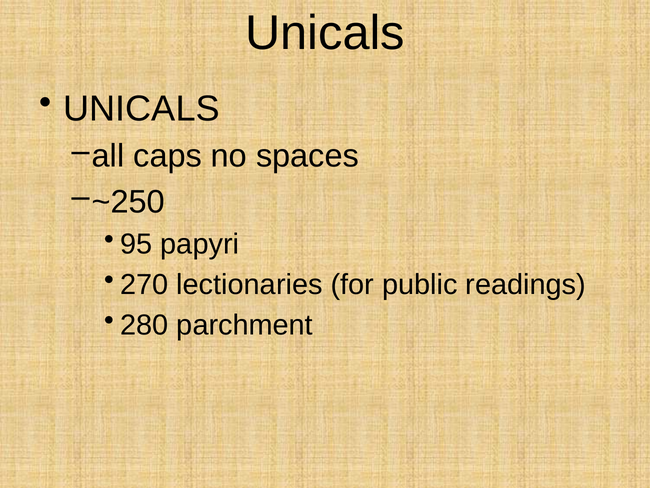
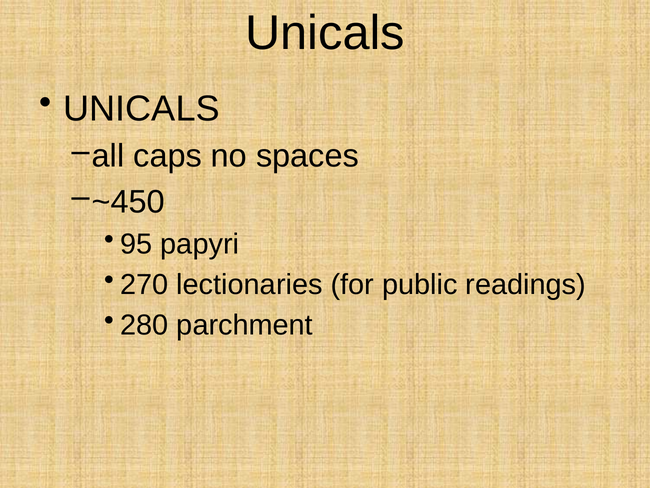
~250: ~250 -> ~450
